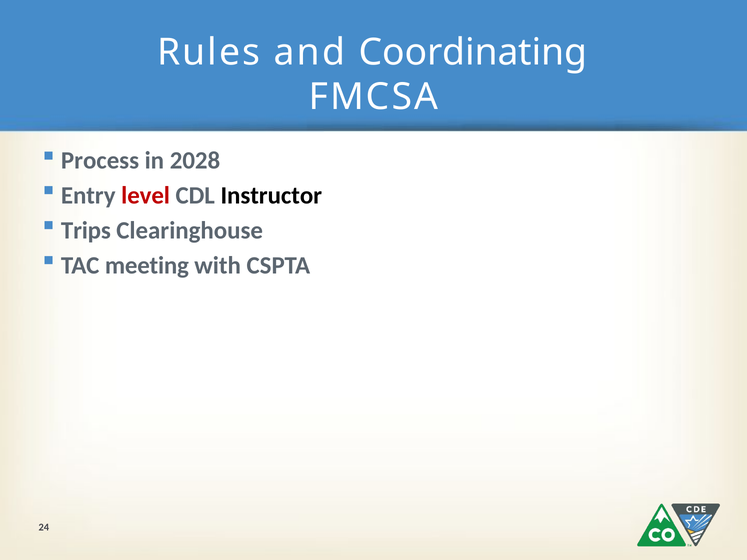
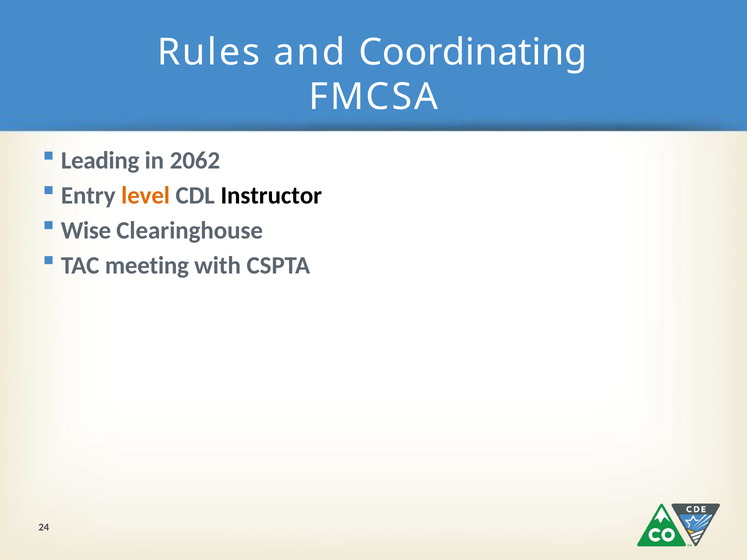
Process: Process -> Leading
2028: 2028 -> 2062
level colour: red -> orange
Trips: Trips -> Wise
